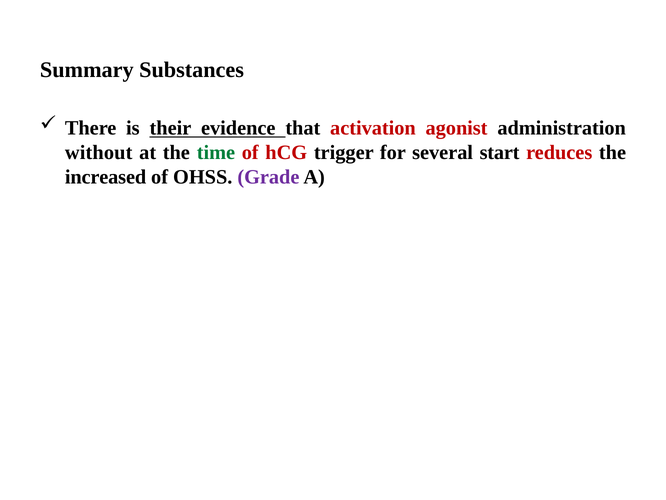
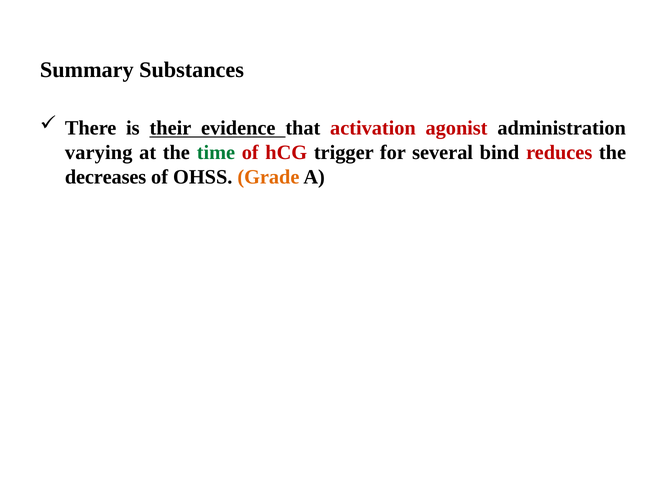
without: without -> varying
start: start -> bind
increased: increased -> decreases
Grade colour: purple -> orange
